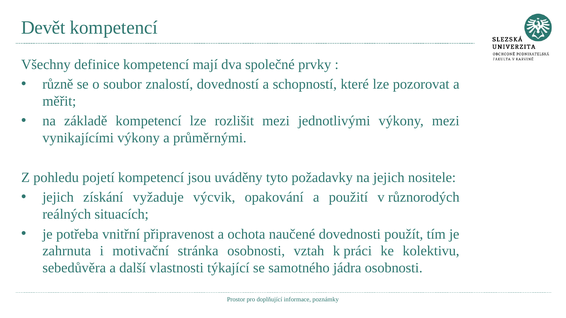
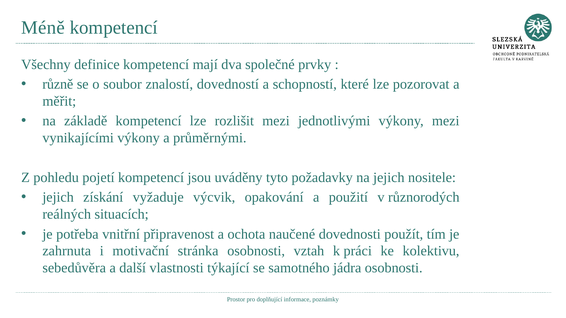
Devět: Devět -> Méně
